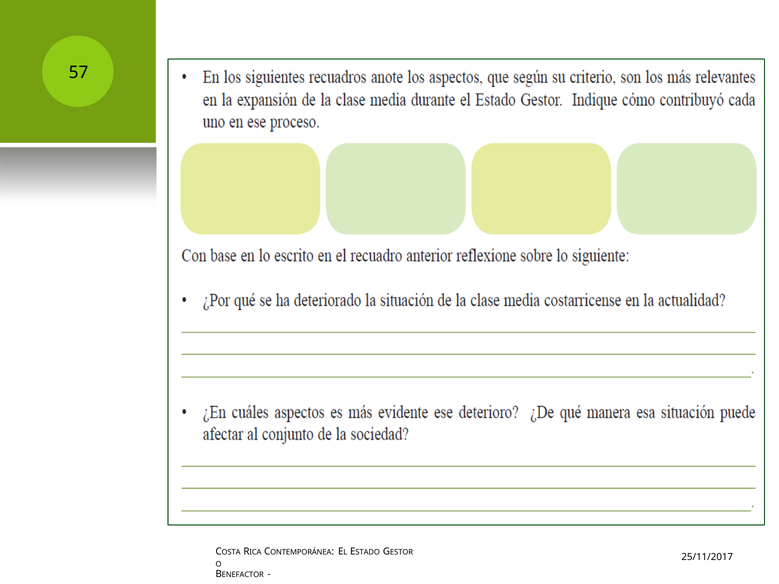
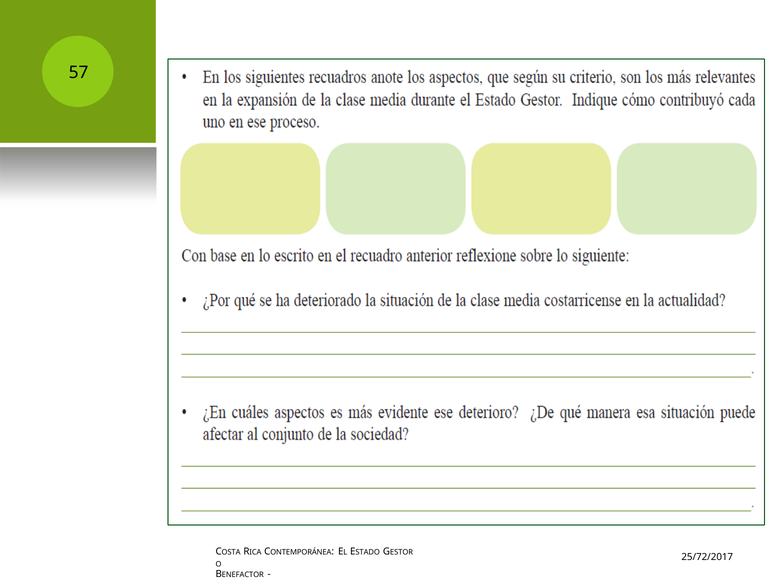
25/11/2017: 25/11/2017 -> 25/72/2017
